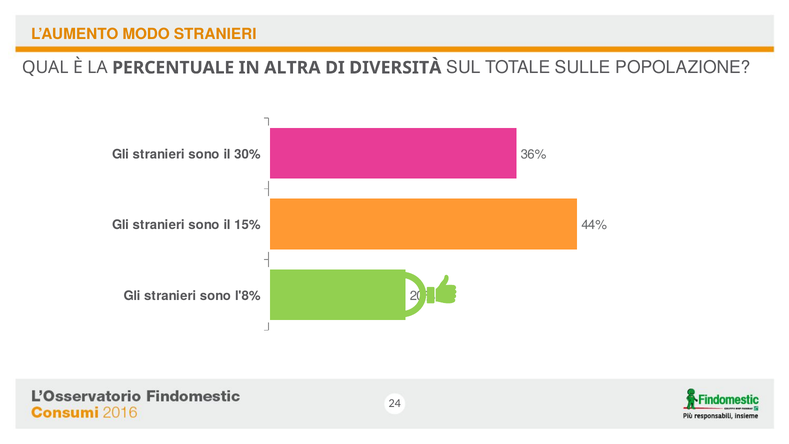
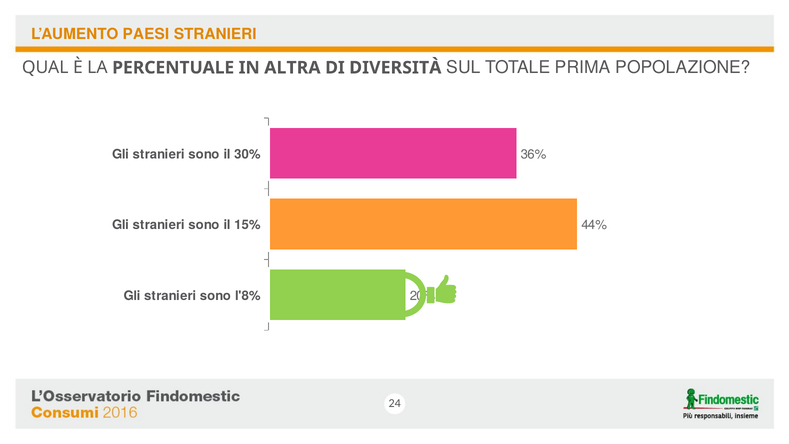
MODO: MODO -> PAESI
SULLE: SULLE -> PRIMA
